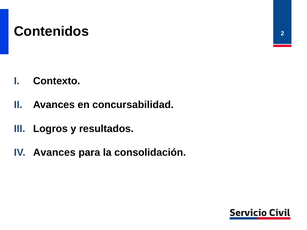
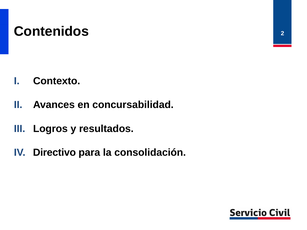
Avances at (54, 153): Avances -> Directivo
